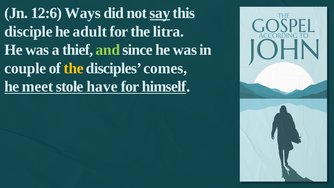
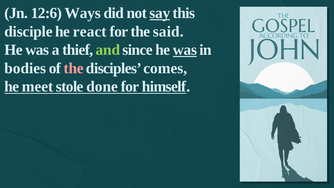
adult: adult -> react
litra: litra -> said
was at (185, 50) underline: none -> present
couple: couple -> bodies
the at (74, 68) colour: yellow -> pink
have: have -> done
